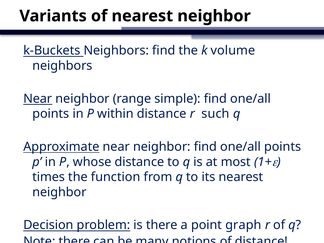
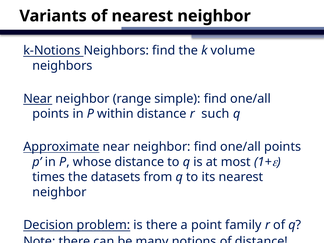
k-Buckets: k-Buckets -> k-Notions
function: function -> datasets
graph: graph -> family
